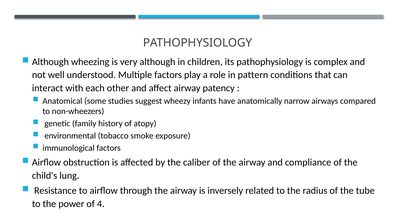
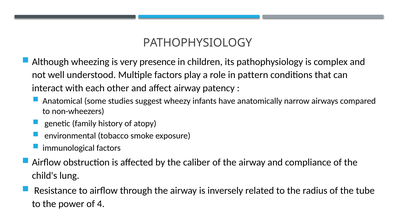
very although: although -> presence
